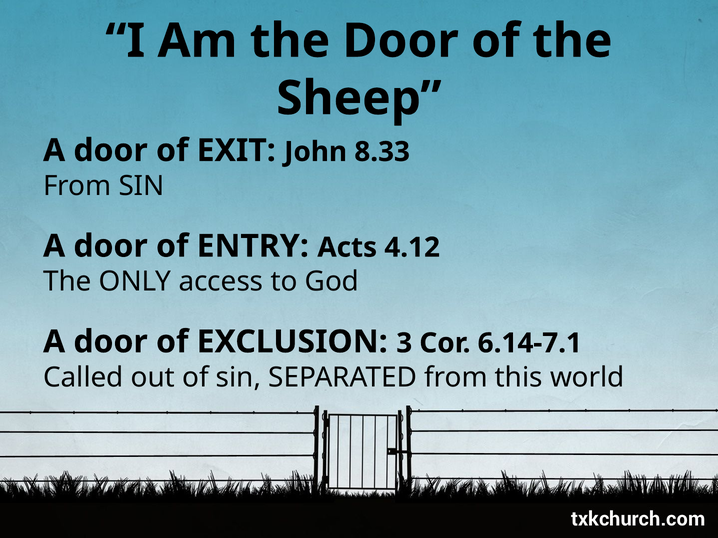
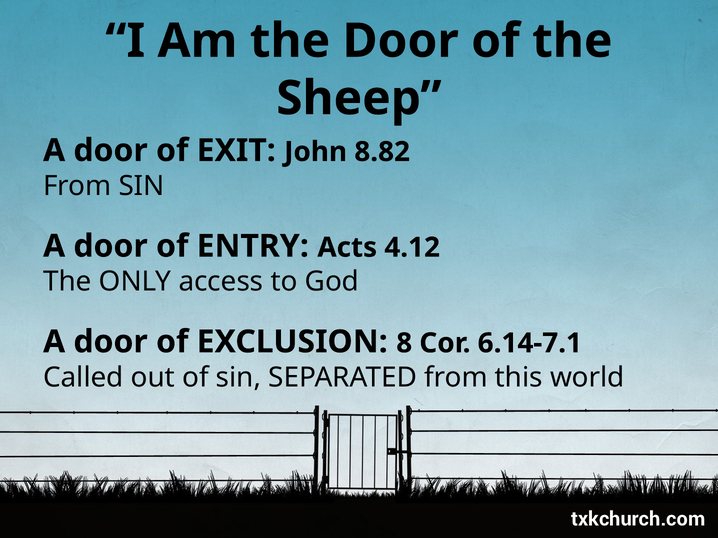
8.33: 8.33 -> 8.82
3: 3 -> 8
